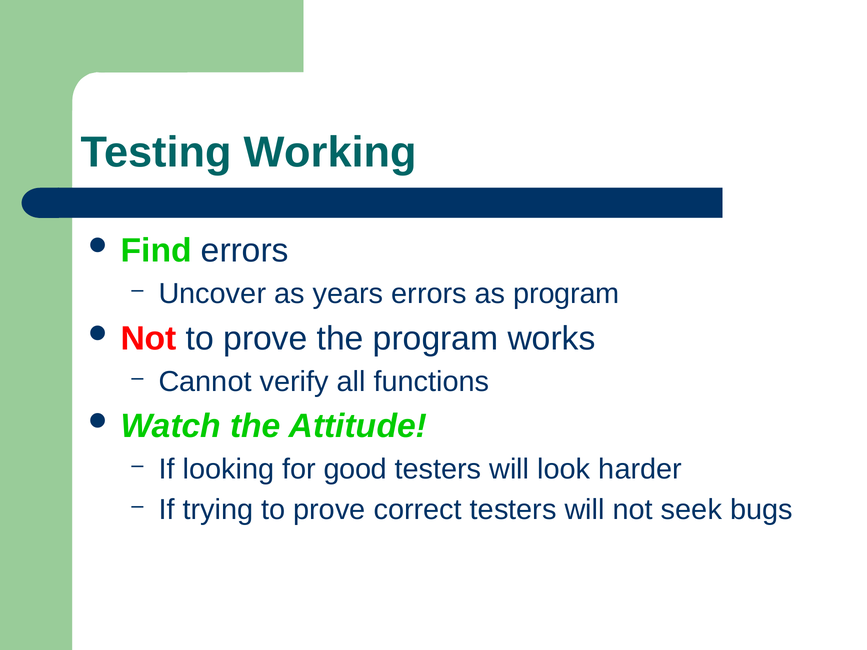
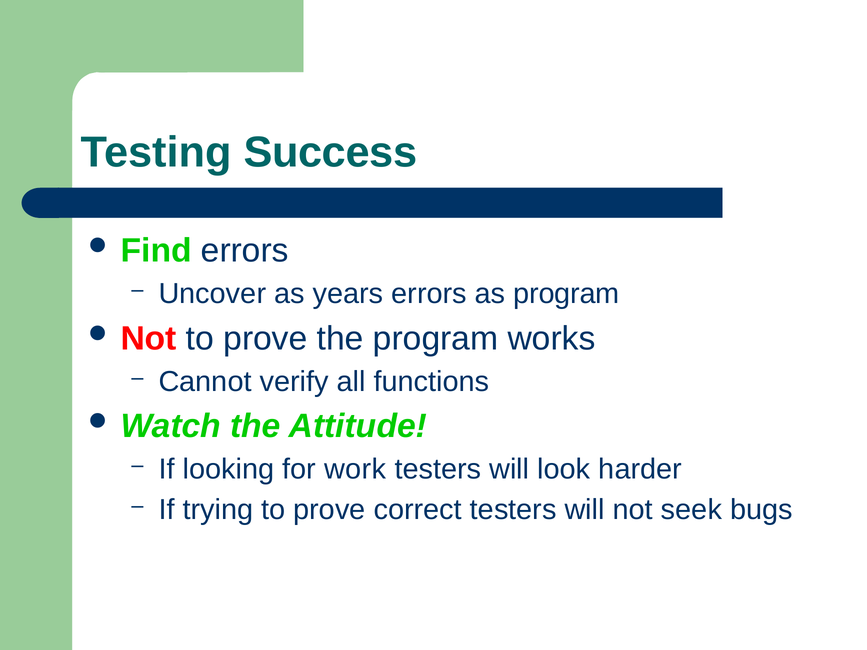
Working: Working -> Success
good: good -> work
